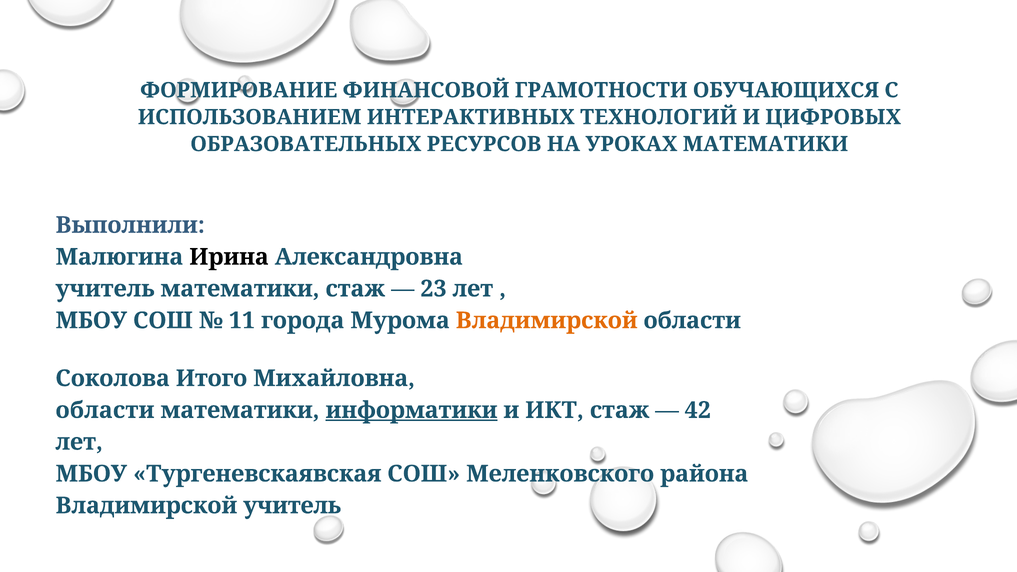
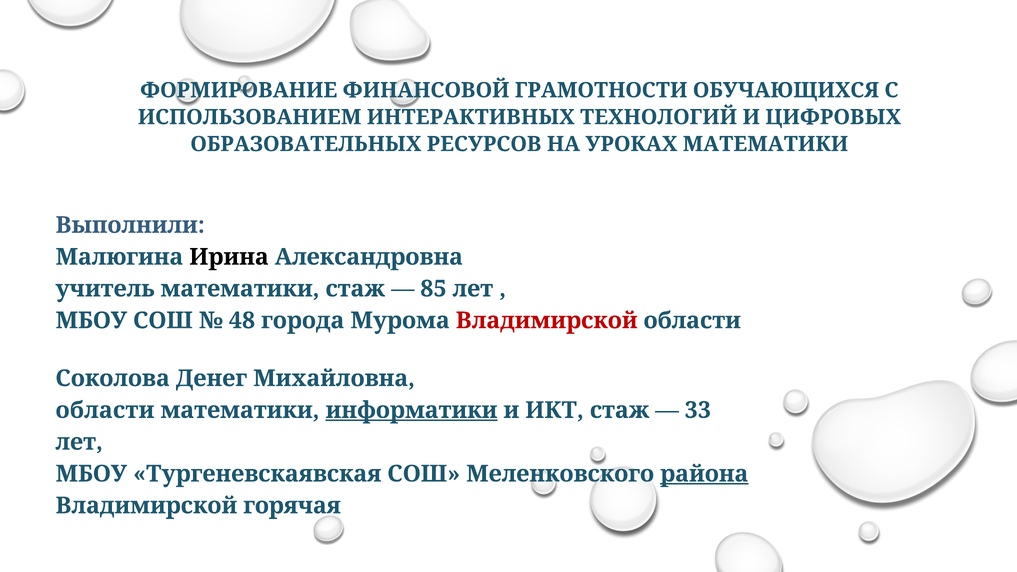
23: 23 -> 85
11: 11 -> 48
Владимирской at (547, 321) colour: orange -> red
Итого: Итого -> Денег
42: 42 -> 33
района underline: none -> present
Владимирской учитель: учитель -> горячая
